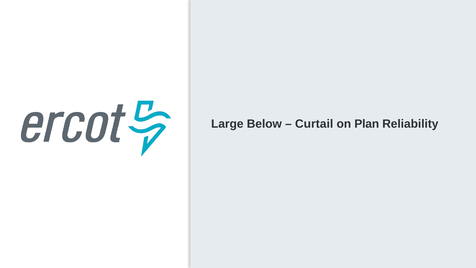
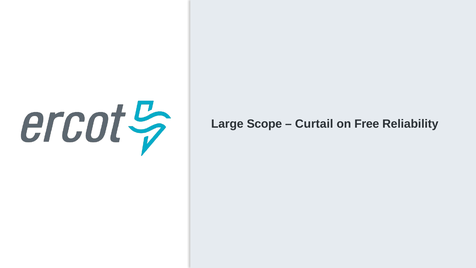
Below: Below -> Scope
Plan: Plan -> Free
